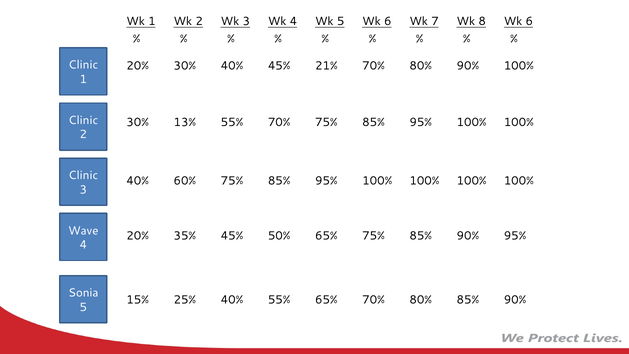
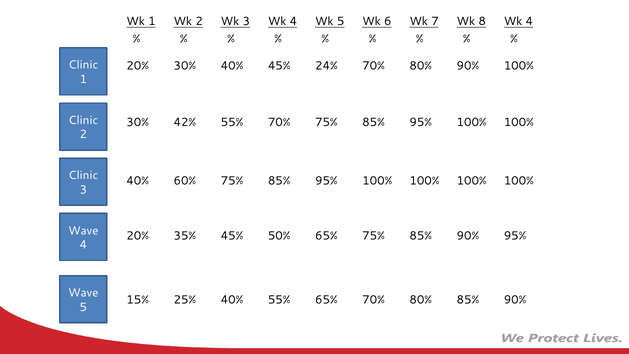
8 Wk 6: 6 -> 4
21%: 21% -> 24%
13%: 13% -> 42%
Sonia at (83, 293): Sonia -> Wave
